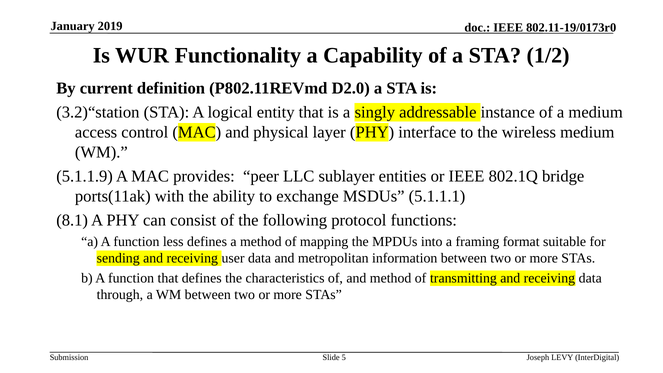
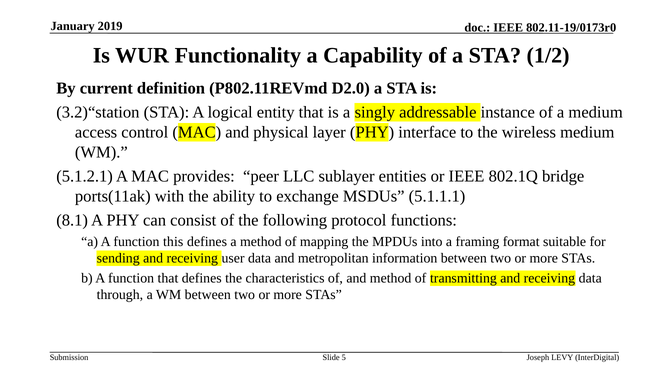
5.1.1.9: 5.1.1.9 -> 5.1.2.1
less: less -> this
